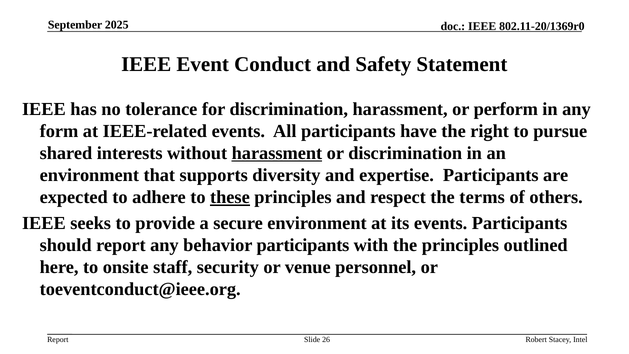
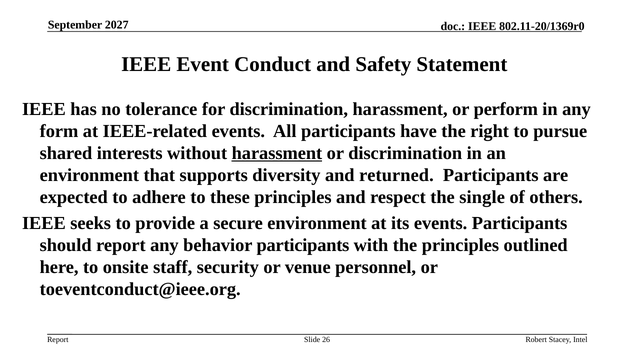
2025: 2025 -> 2027
expertise: expertise -> returned
these underline: present -> none
terms: terms -> single
